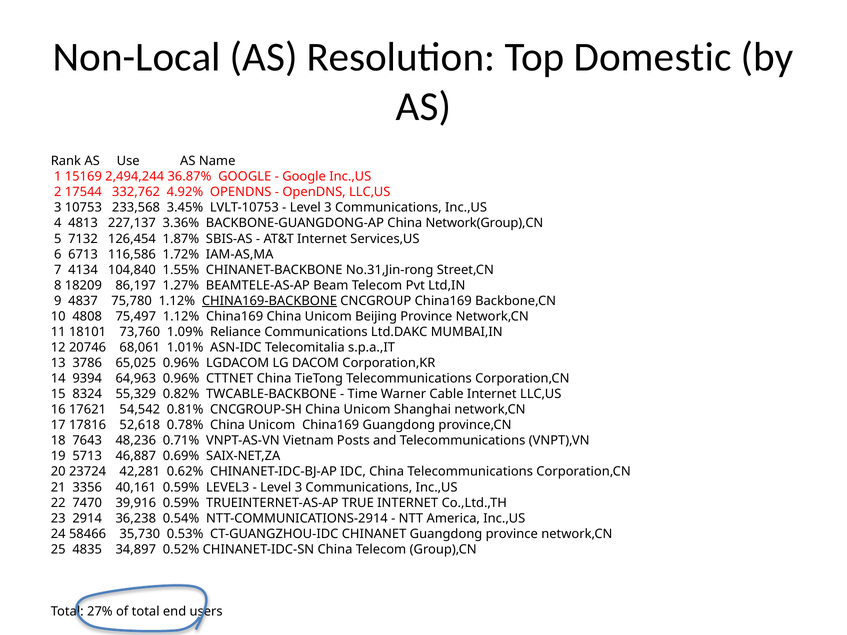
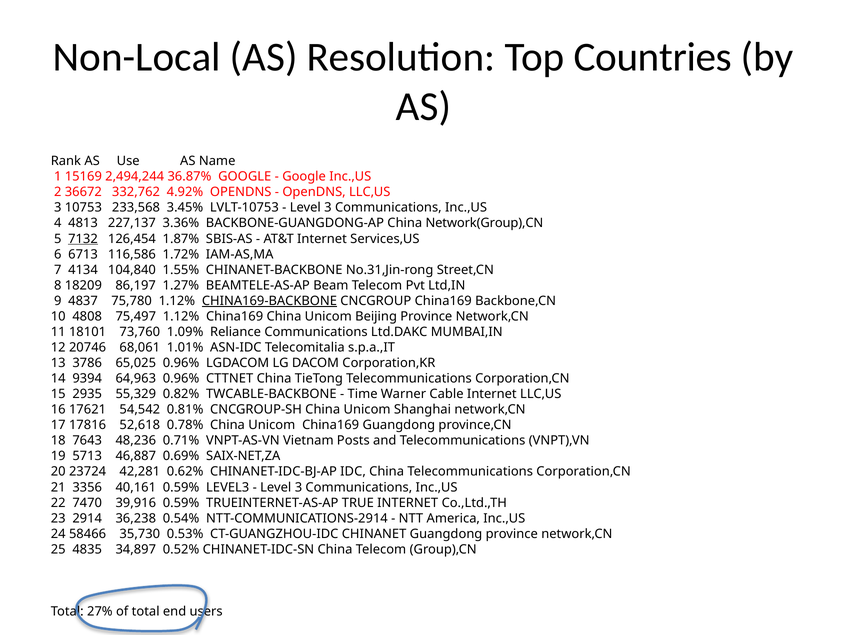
Domestic: Domestic -> Countries
17544: 17544 -> 36672
7132 underline: none -> present
8324: 8324 -> 2935
